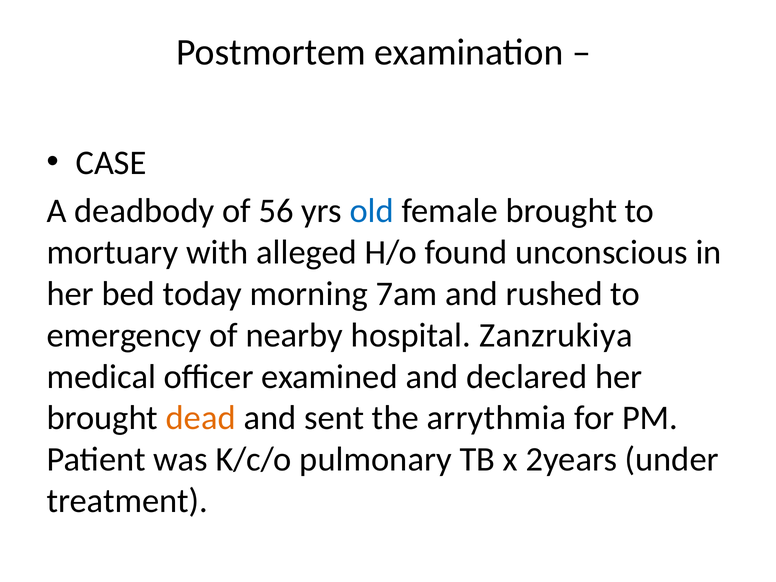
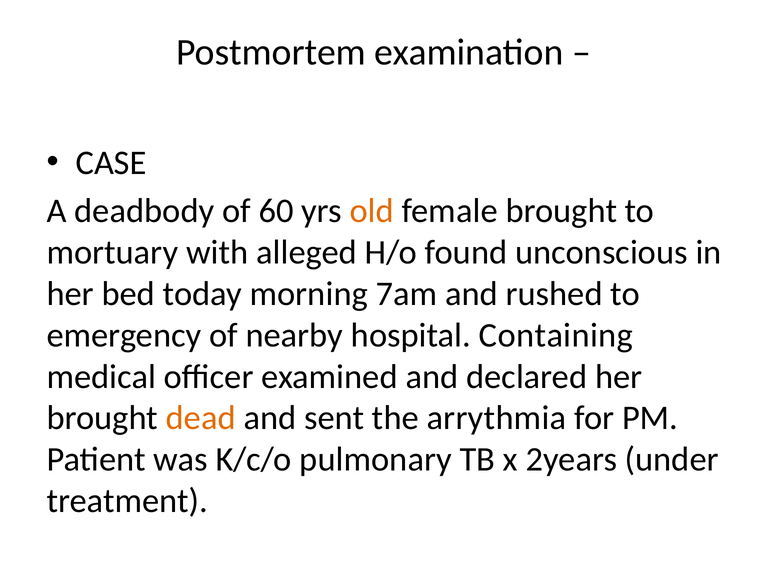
56: 56 -> 60
old colour: blue -> orange
Zanzrukiya: Zanzrukiya -> Containing
